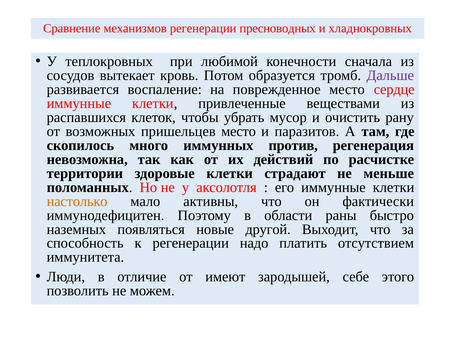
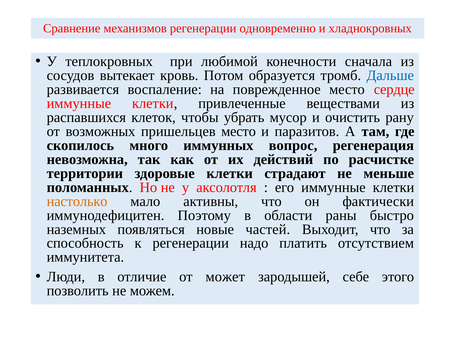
пресноводных: пресноводных -> одновременно
Дальше colour: purple -> blue
против: против -> вопрос
другой: другой -> частей
имеют: имеют -> может
